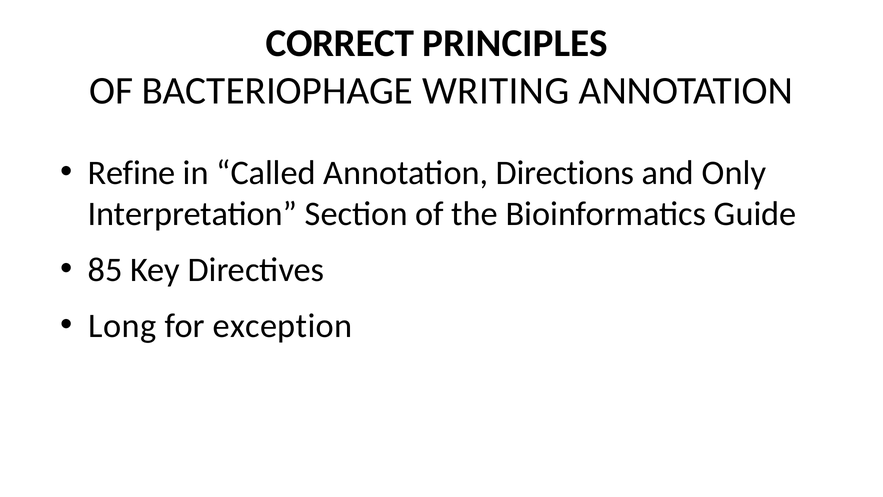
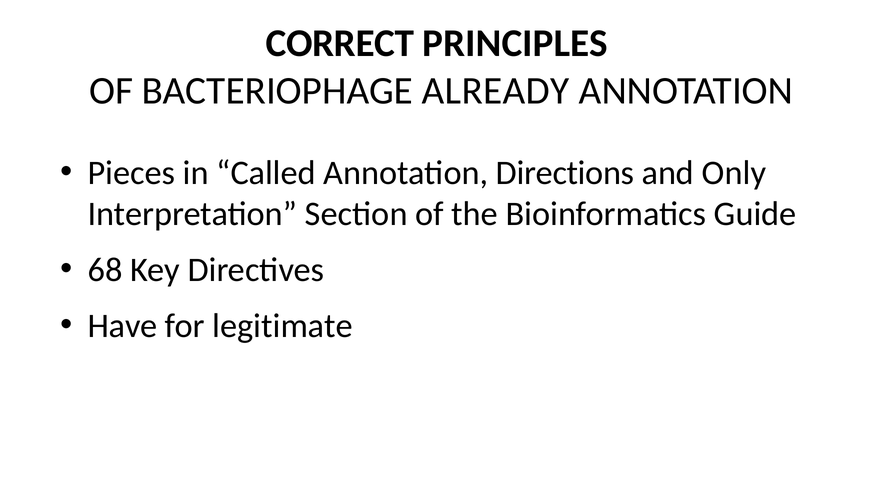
WRITING: WRITING -> ALREADY
Refine: Refine -> Pieces
85: 85 -> 68
Long: Long -> Have
exception: exception -> legitimate
